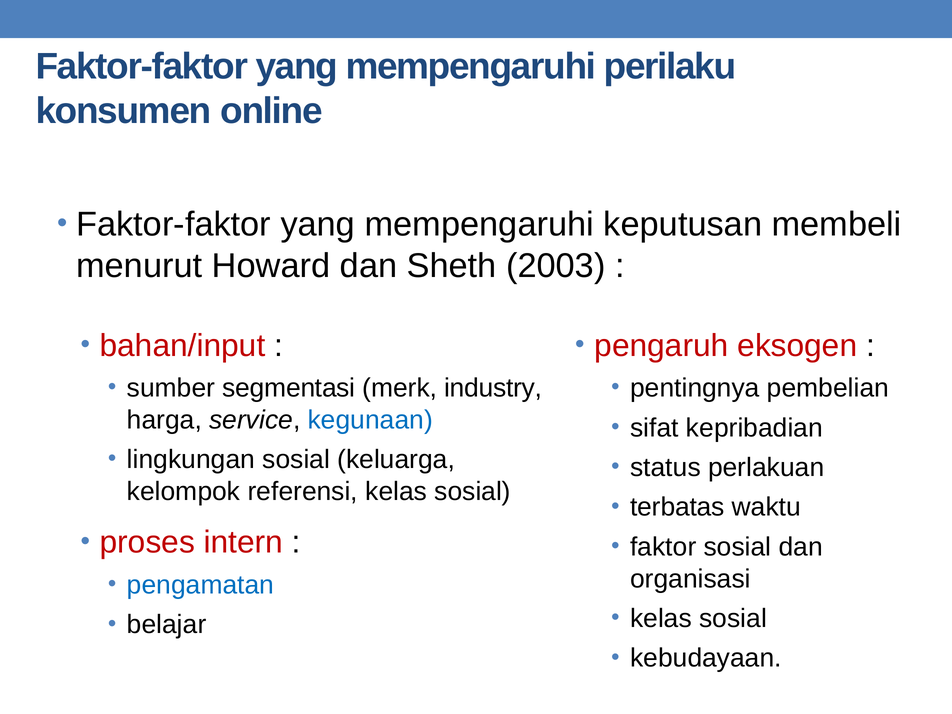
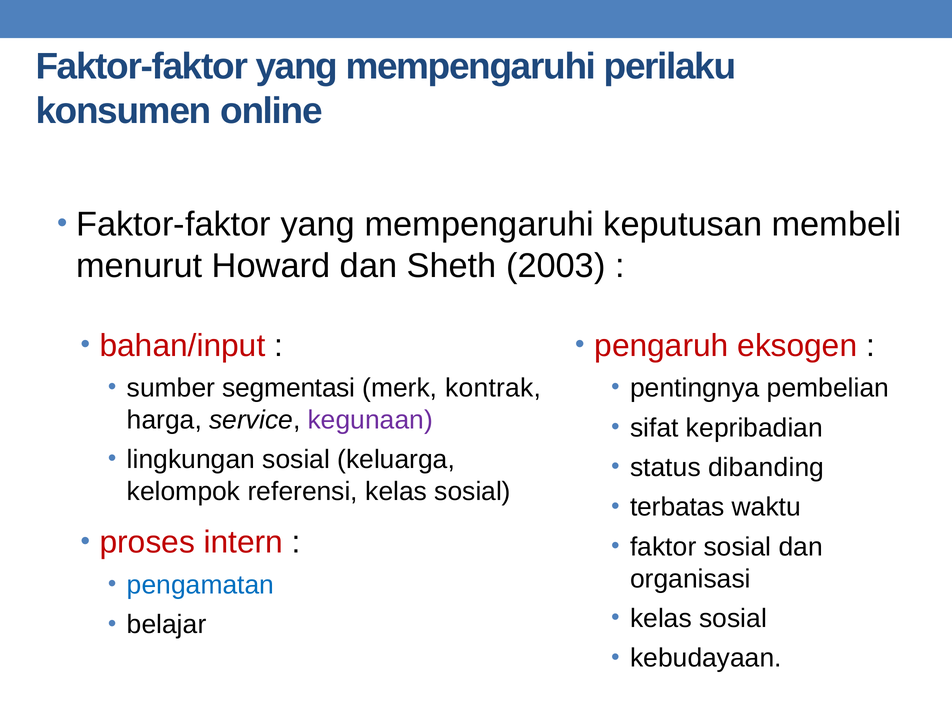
industry: industry -> kontrak
kegunaan colour: blue -> purple
perlakuan: perlakuan -> dibanding
